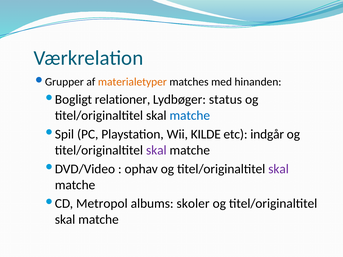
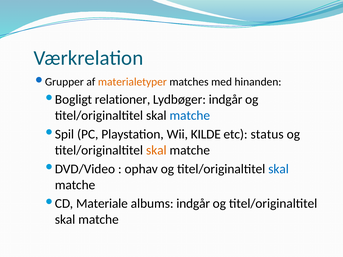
Lydbøger status: status -> indgår
indgår: indgår -> status
skal at (156, 150) colour: purple -> orange
skal at (279, 169) colour: purple -> blue
Metropol: Metropol -> Materiale
albums skoler: skoler -> indgår
